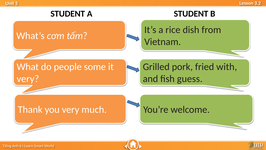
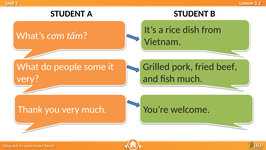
with: with -> beef
fish guess: guess -> much
